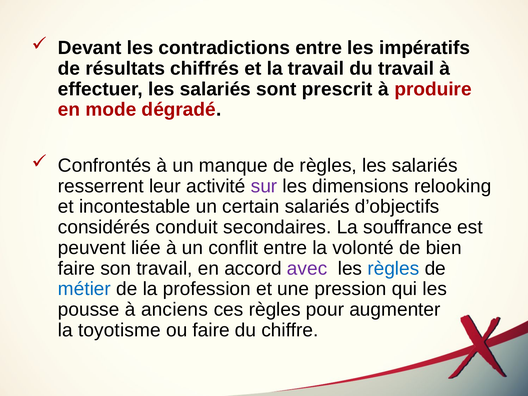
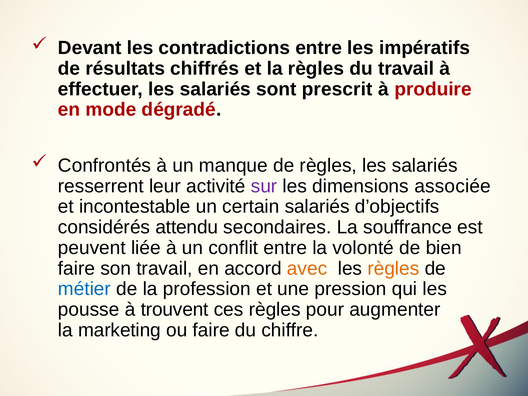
la travail: travail -> règles
relooking: relooking -> associée
conduit: conduit -> attendu
avec colour: purple -> orange
règles at (393, 268) colour: blue -> orange
anciens: anciens -> trouvent
toyotisme: toyotisme -> marketing
